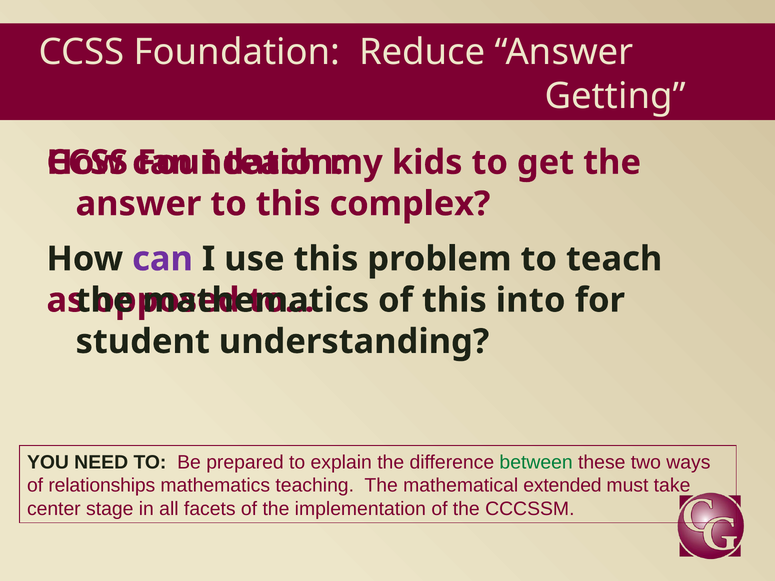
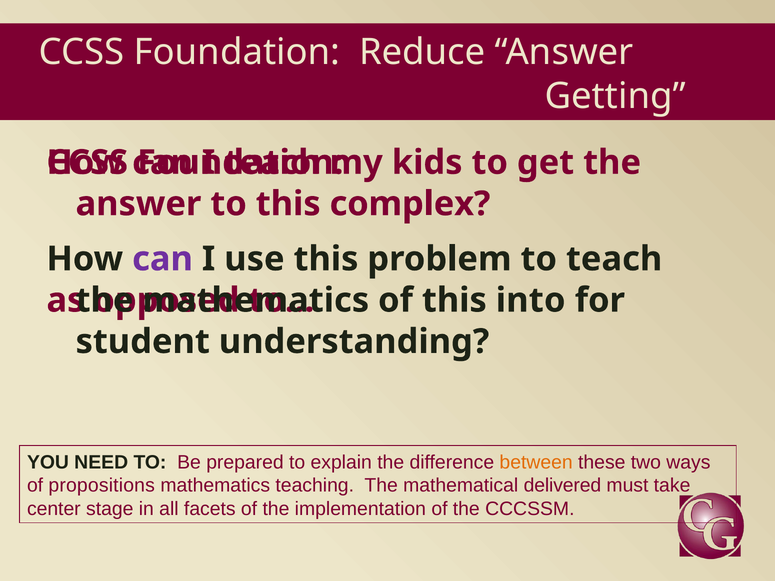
between colour: green -> orange
relationships: relationships -> propositions
extended: extended -> delivered
